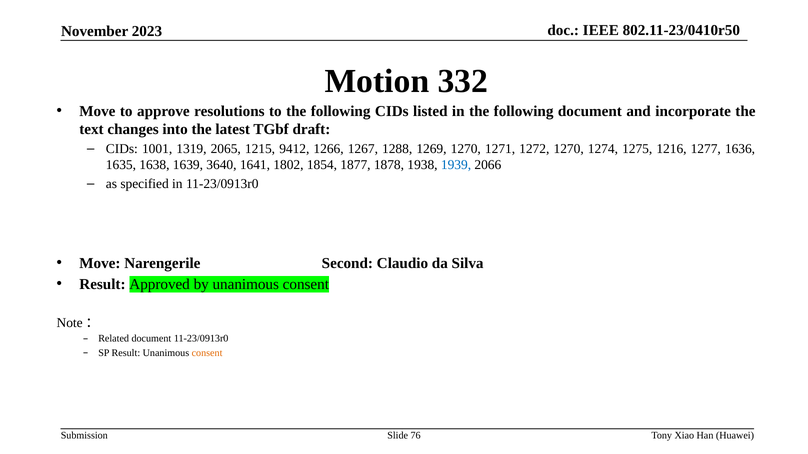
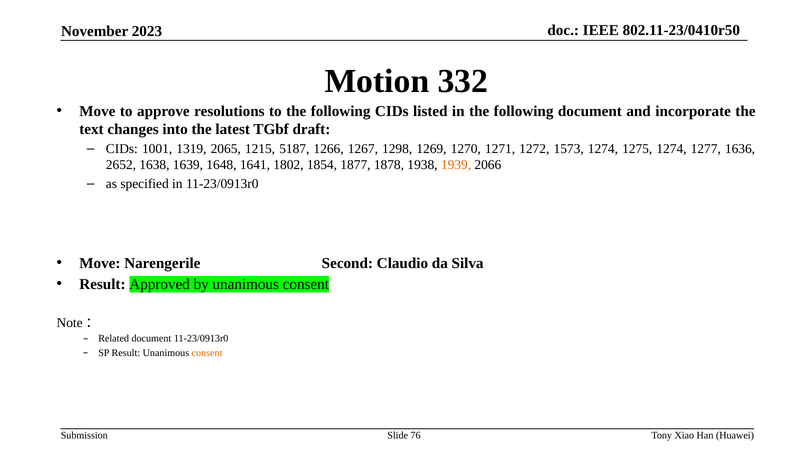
9412: 9412 -> 5187
1288: 1288 -> 1298
1272 1270: 1270 -> 1573
1275 1216: 1216 -> 1274
1635: 1635 -> 2652
3640: 3640 -> 1648
1939 colour: blue -> orange
